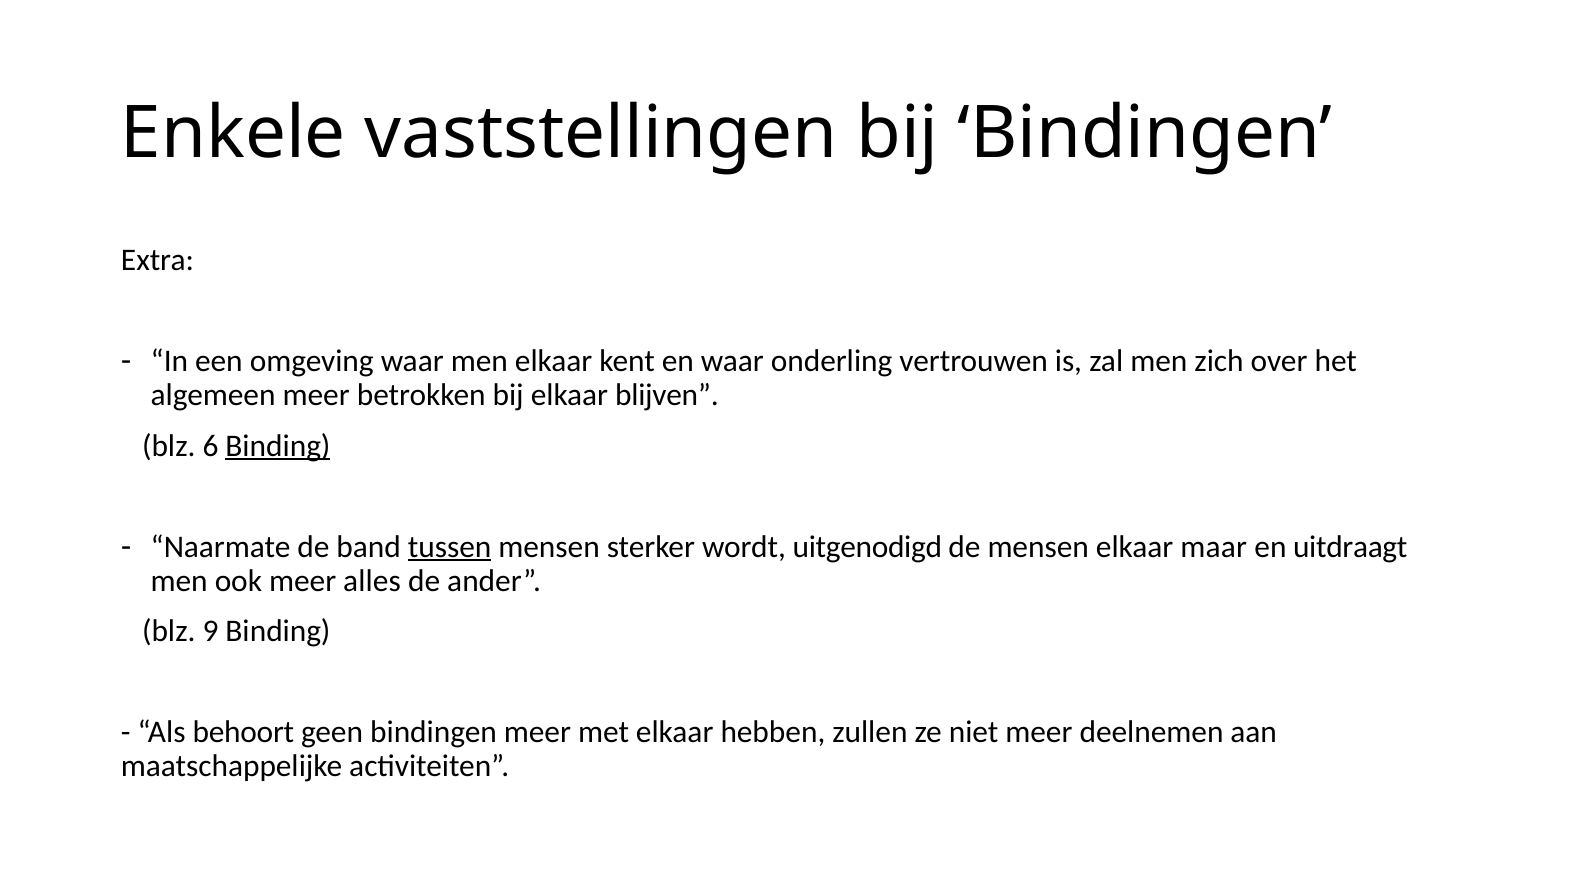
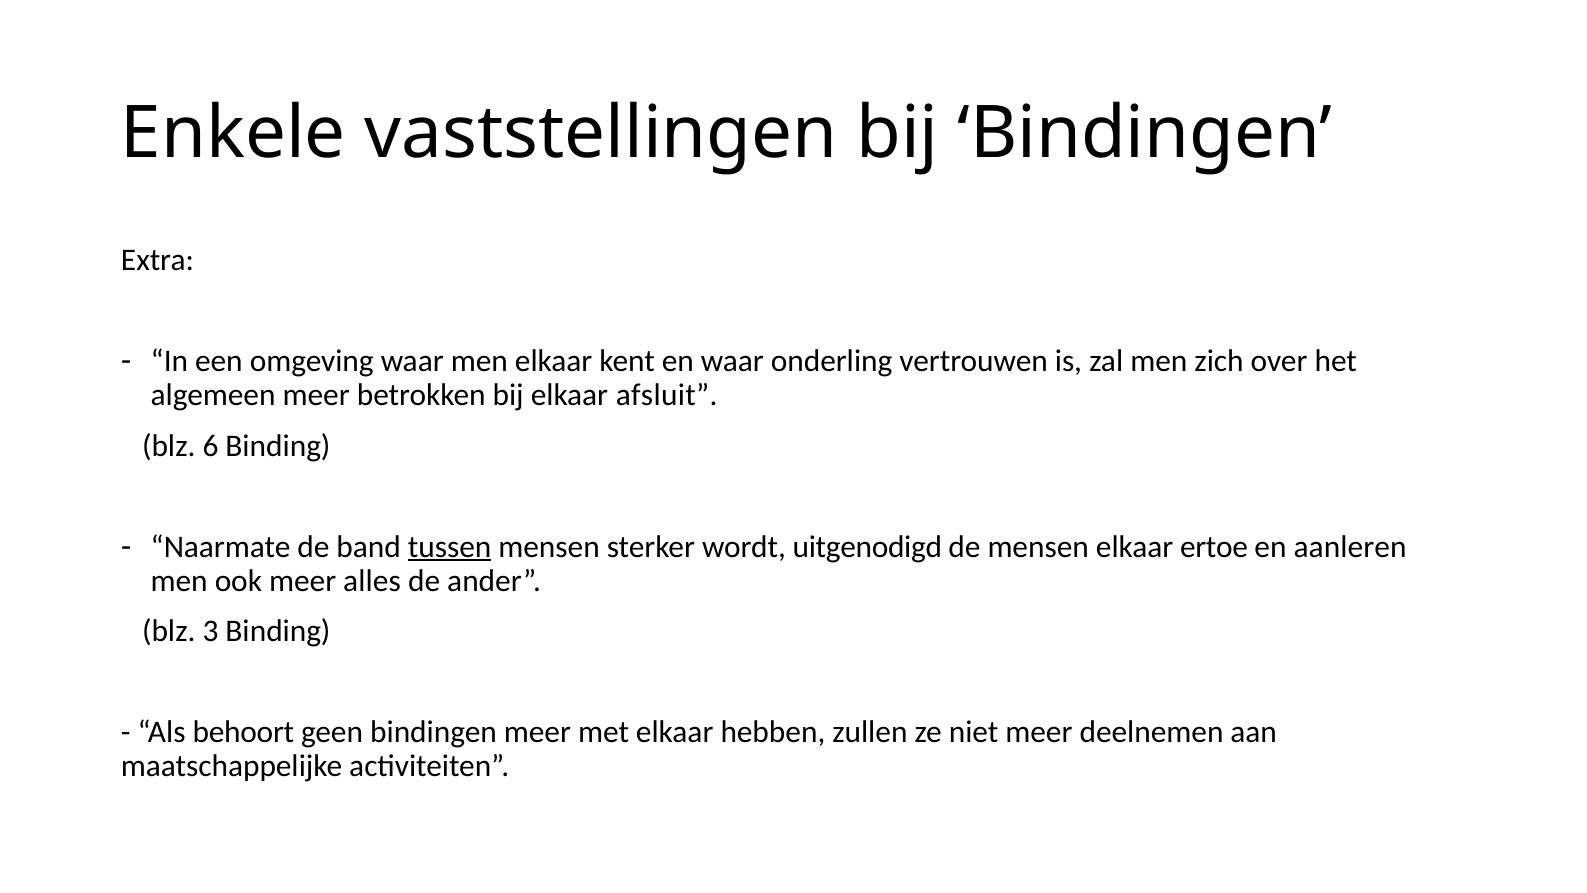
blijven: blijven -> afsluit
Binding at (278, 446) underline: present -> none
maar: maar -> ertoe
uitdraagt: uitdraagt -> aanleren
9: 9 -> 3
